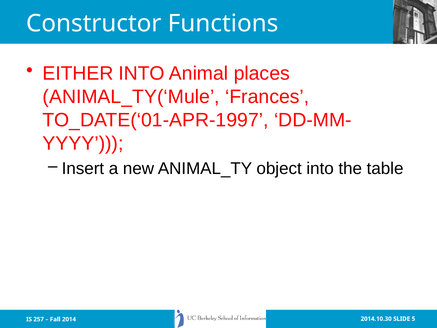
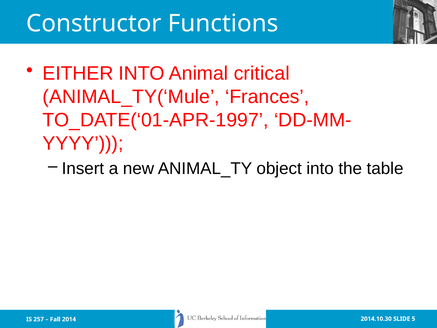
places: places -> critical
